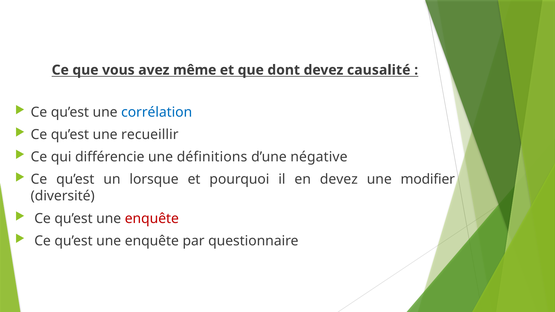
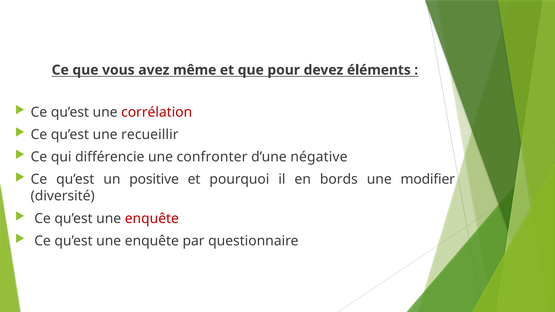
dont: dont -> pour
causalité: causalité -> éléments
corrélation colour: blue -> red
définitions: définitions -> confronter
lorsque: lorsque -> positive
en devez: devez -> bords
